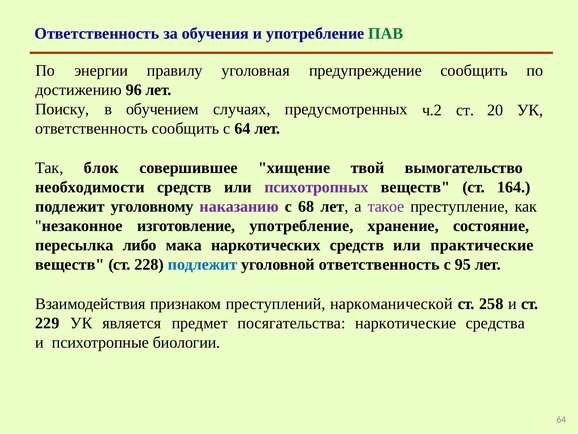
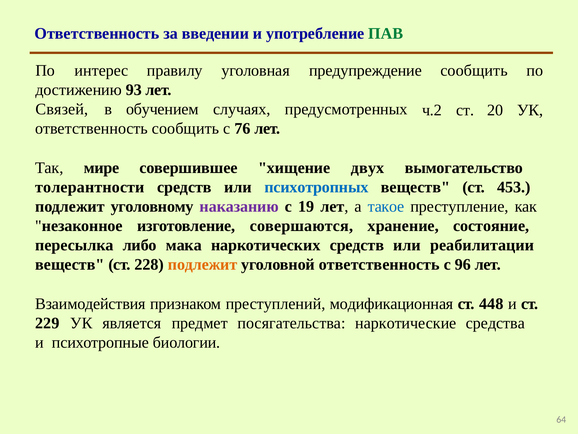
обучения: обучения -> введении
энергии: энергии -> интерес
96: 96 -> 93
Поиску: Поиску -> Связей
с 64: 64 -> 76
блок: блок -> мире
твой: твой -> двух
необходимости: необходимости -> толерантности
психотропных colour: purple -> blue
164: 164 -> 453
68: 68 -> 19
такое colour: purple -> blue
изготовление употребление: употребление -> совершаются
практические: практические -> реабилитации
подлежит at (203, 264) colour: blue -> orange
95: 95 -> 96
наркоманической: наркоманической -> модификационная
258: 258 -> 448
